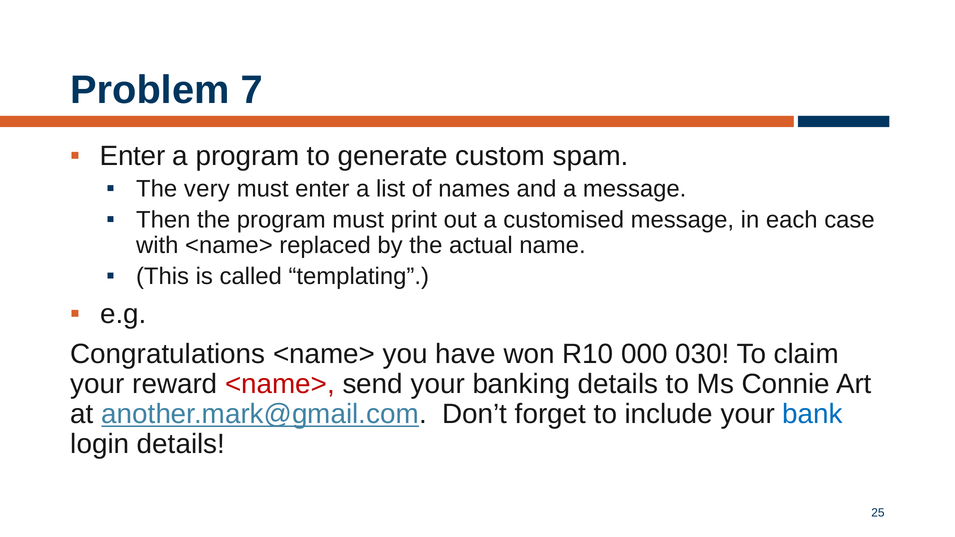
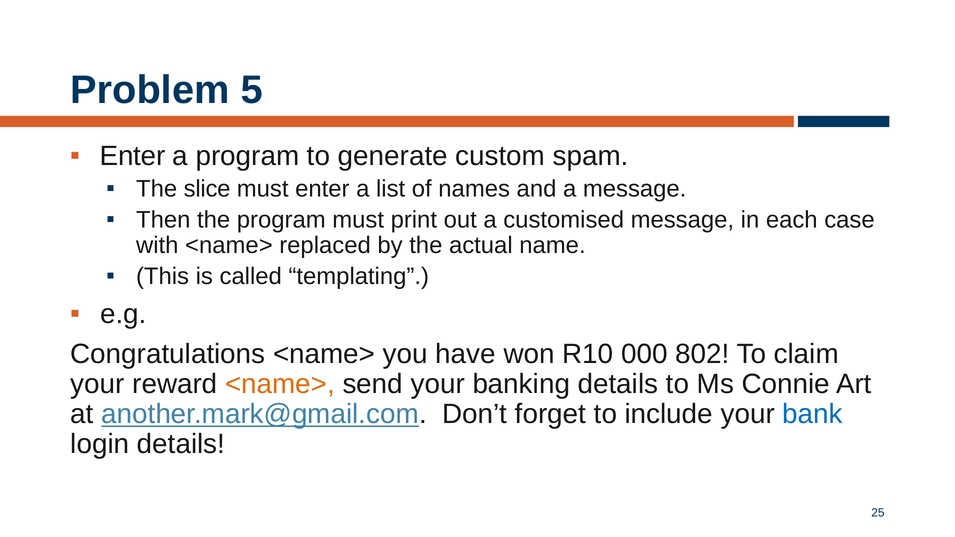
7: 7 -> 5
very: very -> slice
030: 030 -> 802
<name> at (280, 384) colour: red -> orange
